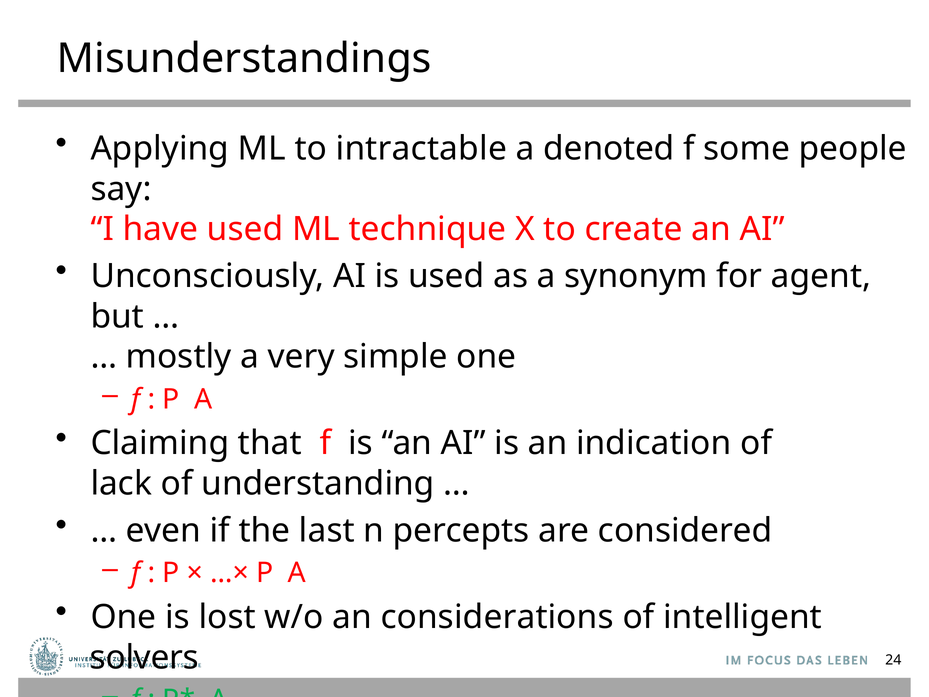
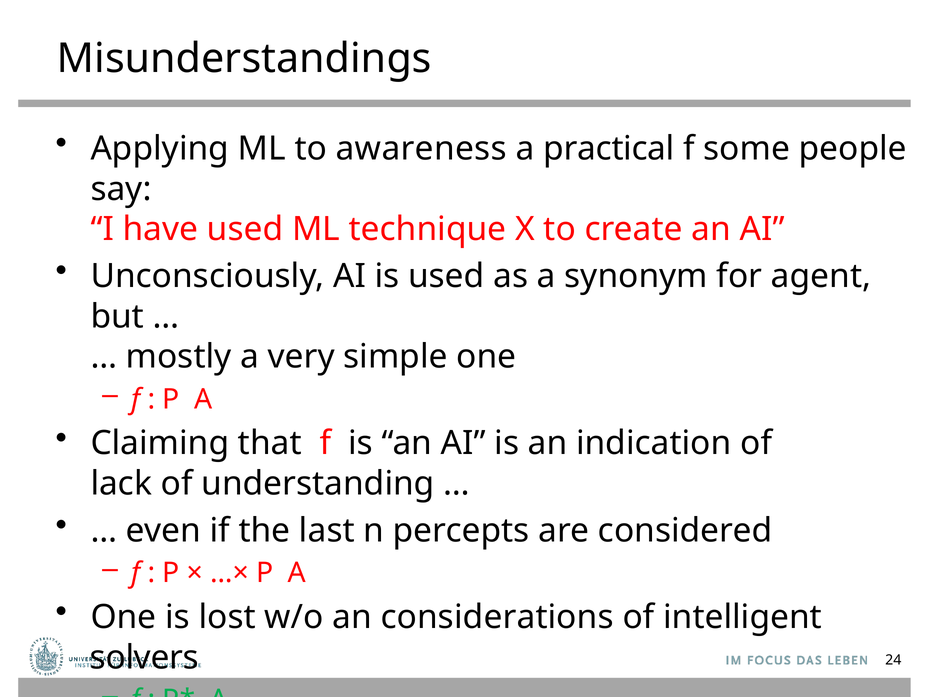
intractable: intractable -> awareness
denoted: denoted -> practical
